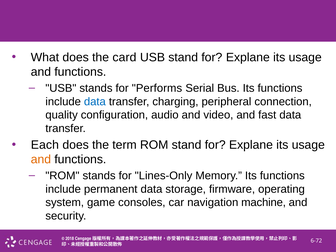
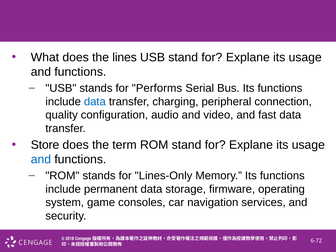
card: card -> lines
Each: Each -> Store
and at (41, 159) colour: orange -> blue
machine: machine -> services
